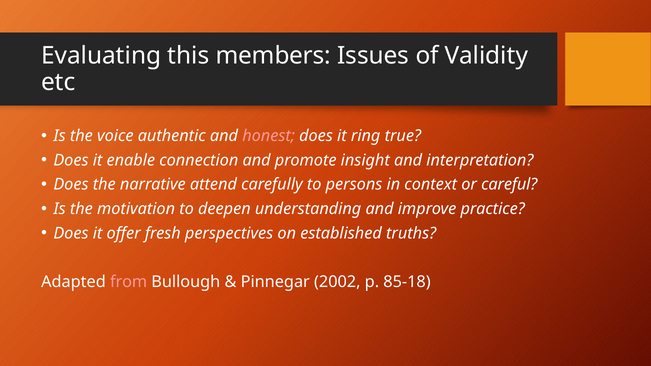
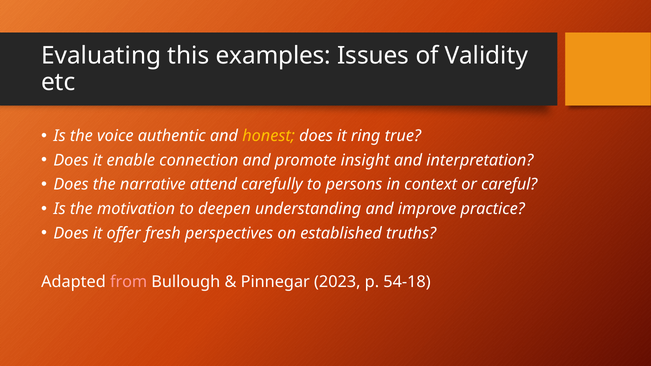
members: members -> examples
honest colour: pink -> yellow
2002: 2002 -> 2023
85-18: 85-18 -> 54-18
